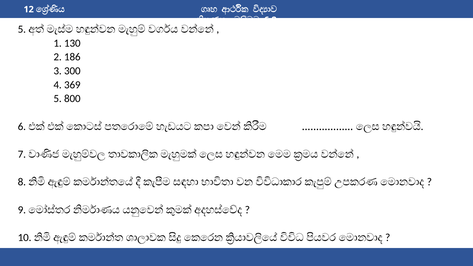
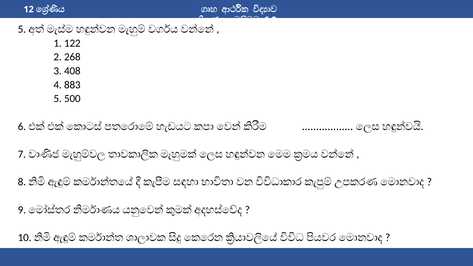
130: 130 -> 122
186: 186 -> 268
300: 300 -> 408
369: 369 -> 883
800: 800 -> 500
